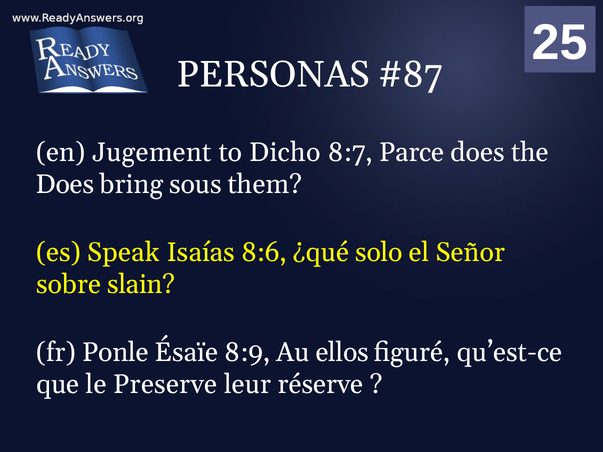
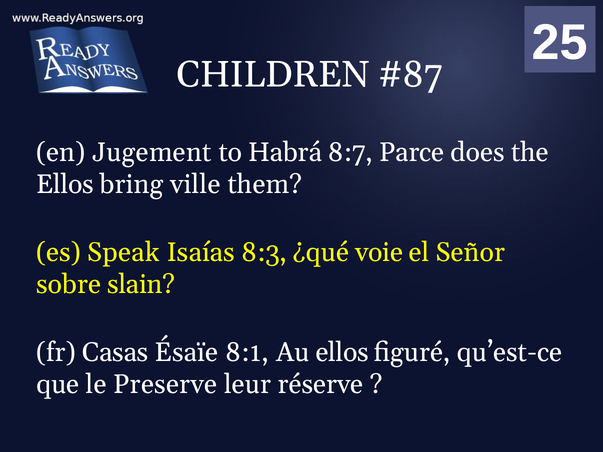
PERSONAS: PERSONAS -> CHILDREN
Dicho: Dicho -> Habrá
Does at (65, 185): Does -> Ellos
sous: sous -> ville
8:6: 8:6 -> 8:3
solo: solo -> voie
Ponle: Ponle -> Casas
8:9: 8:9 -> 8:1
